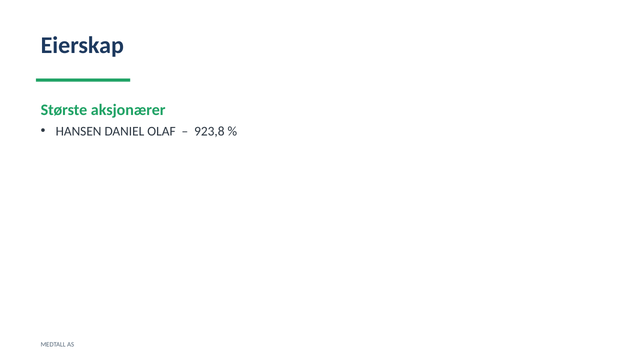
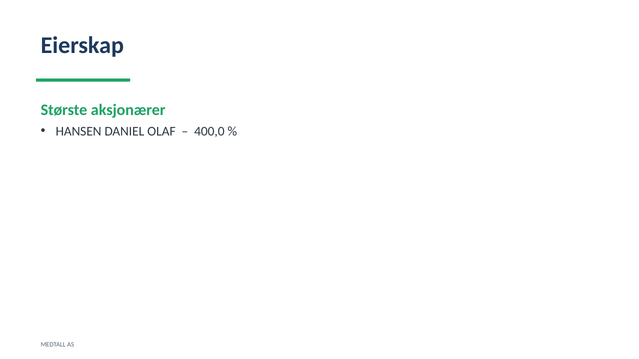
923,8: 923,8 -> 400,0
